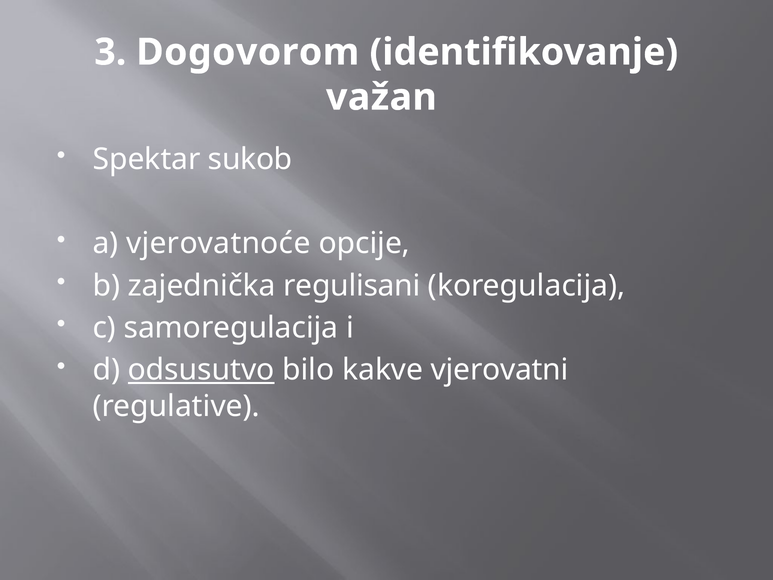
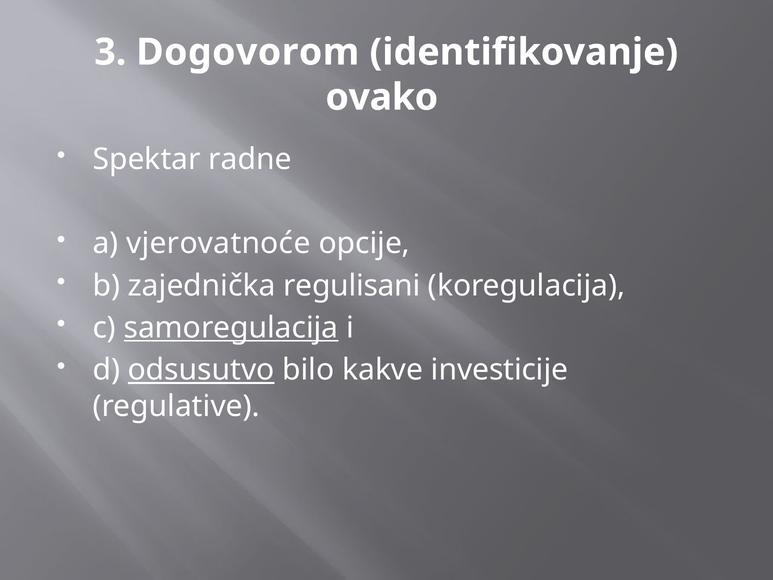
važan: važan -> ovako
sukob: sukob -> radne
samoregulacija underline: none -> present
vjerovatni: vjerovatni -> investicije
